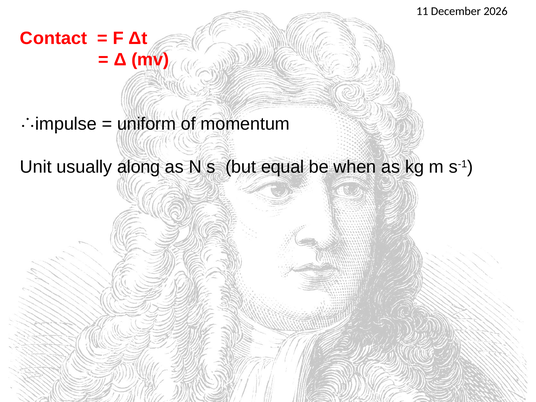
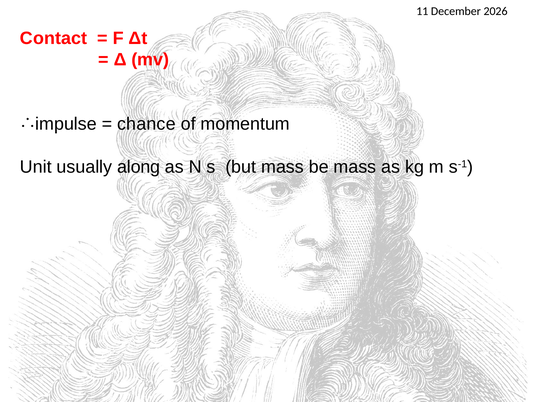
uniform: uniform -> chance
but equal: equal -> mass
be when: when -> mass
